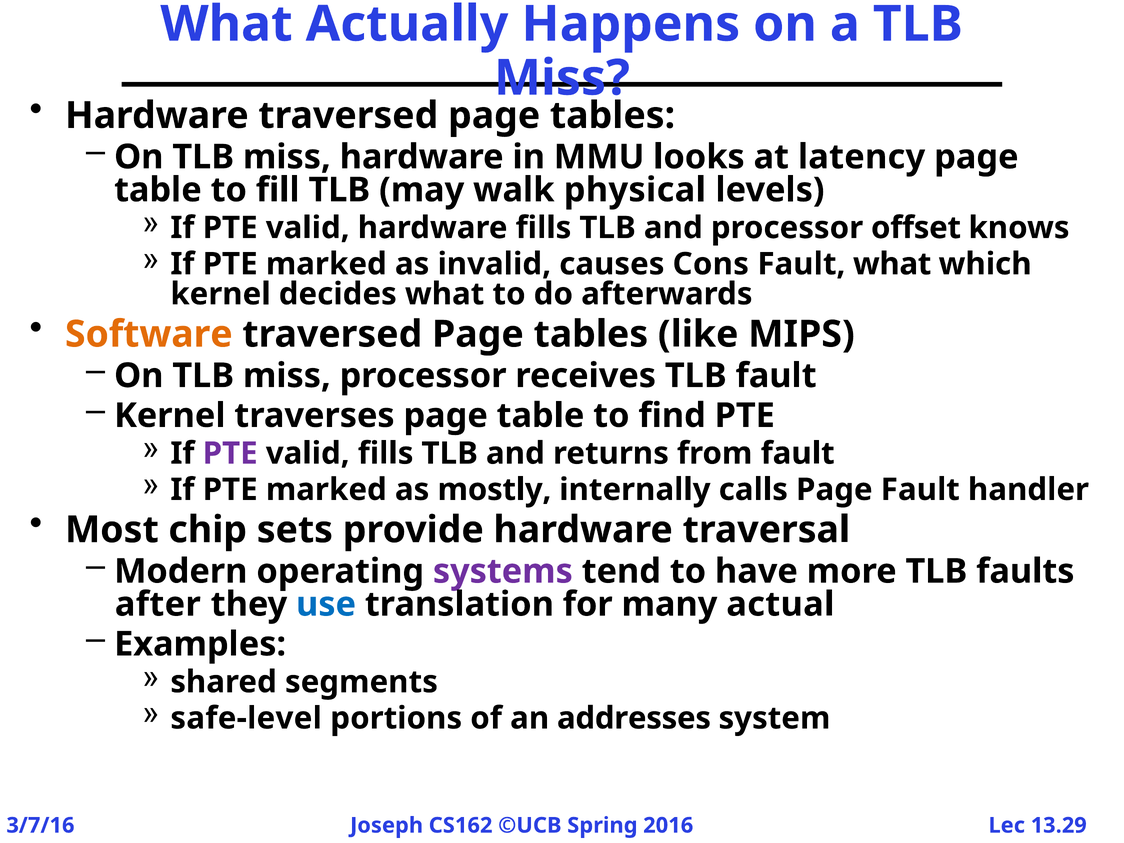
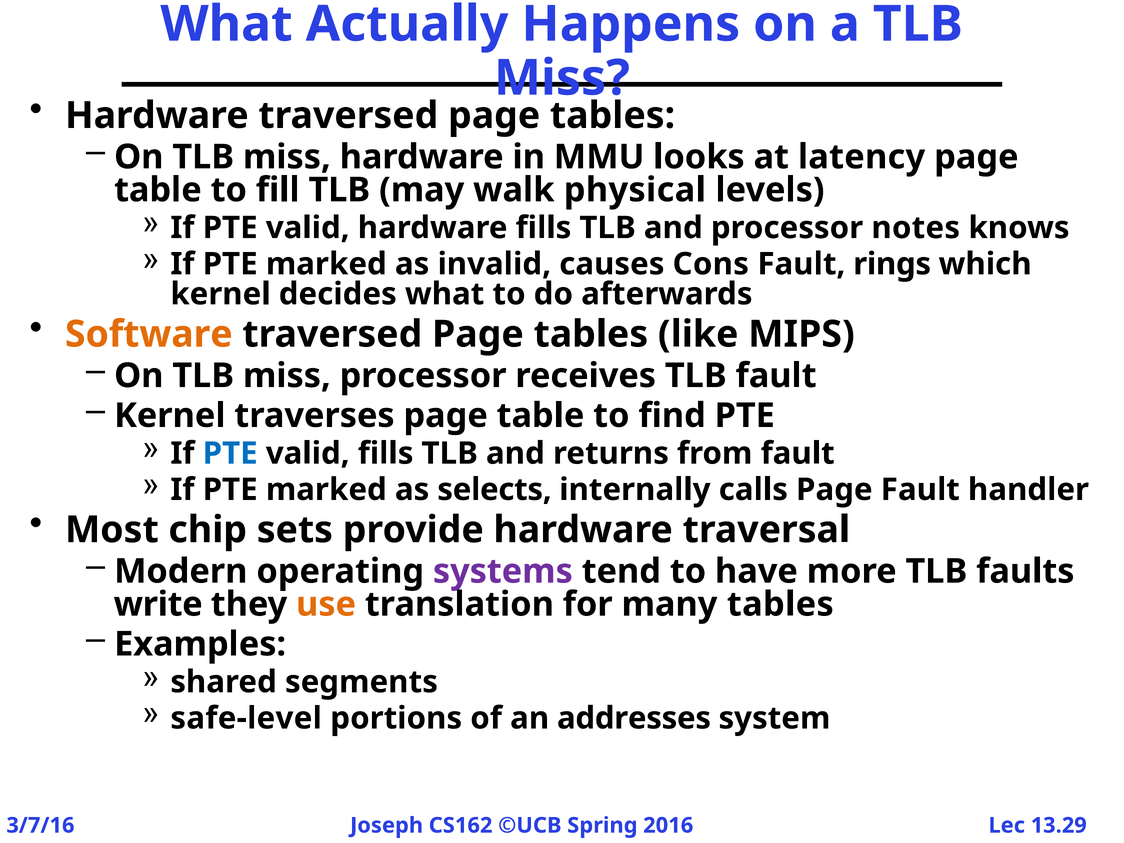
offset: offset -> notes
Fault what: what -> rings
PTE at (230, 453) colour: purple -> blue
mostly: mostly -> selects
after: after -> write
use colour: blue -> orange
many actual: actual -> tables
